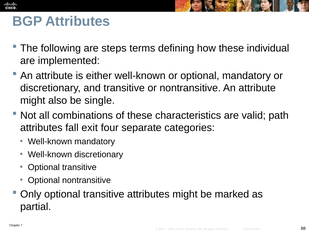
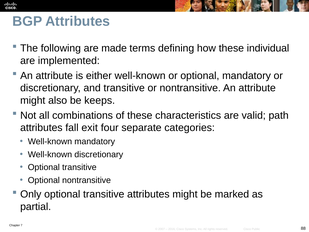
steps: steps -> made
single: single -> keeps
